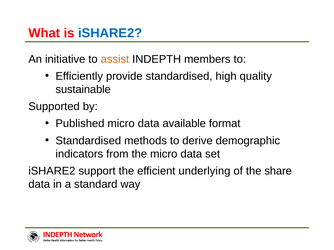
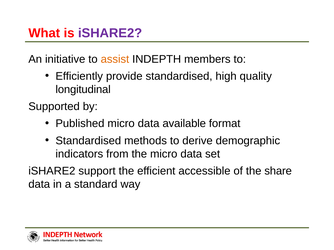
iSHARE2 at (110, 33) colour: blue -> purple
sustainable: sustainable -> longitudinal
underlying: underlying -> accessible
